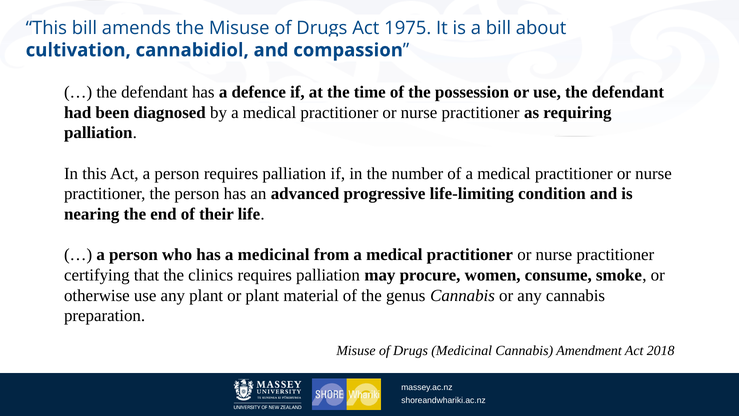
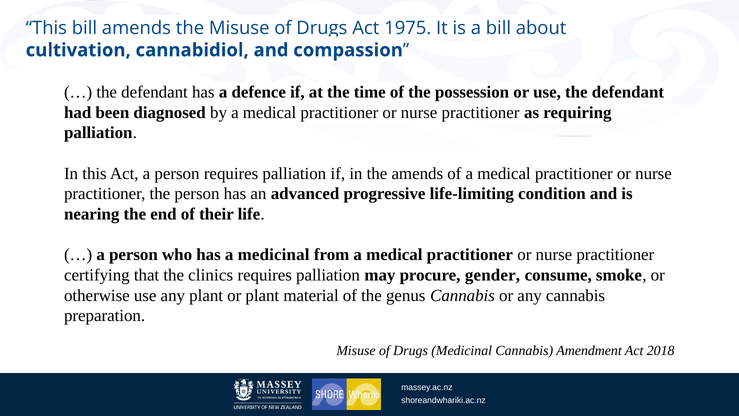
the number: number -> amends
women: women -> gender
